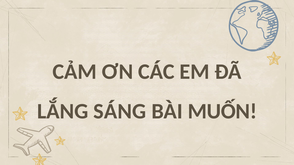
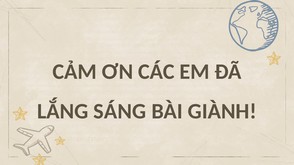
MUỐN: MUỐN -> GIÀNH
